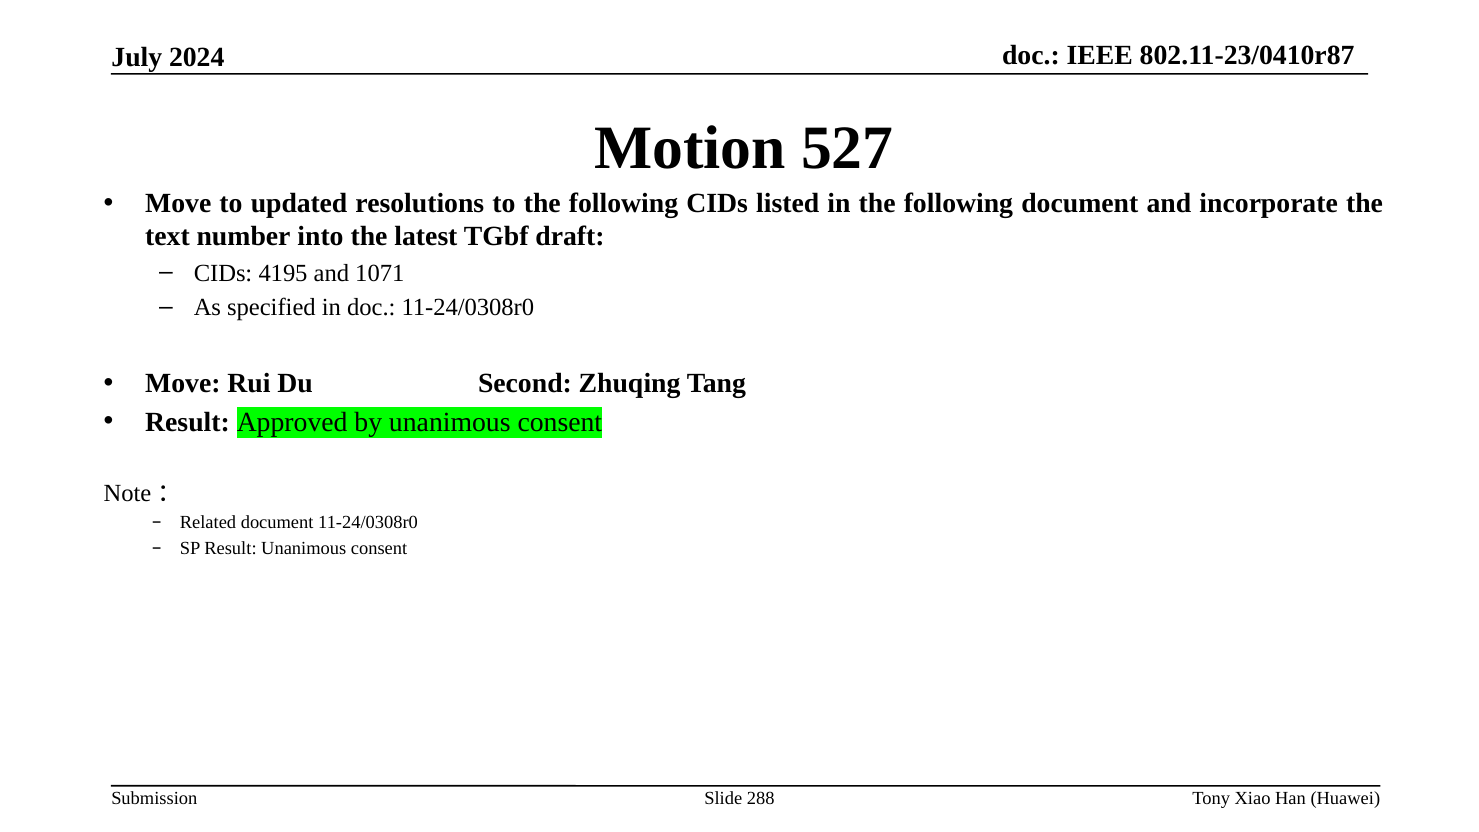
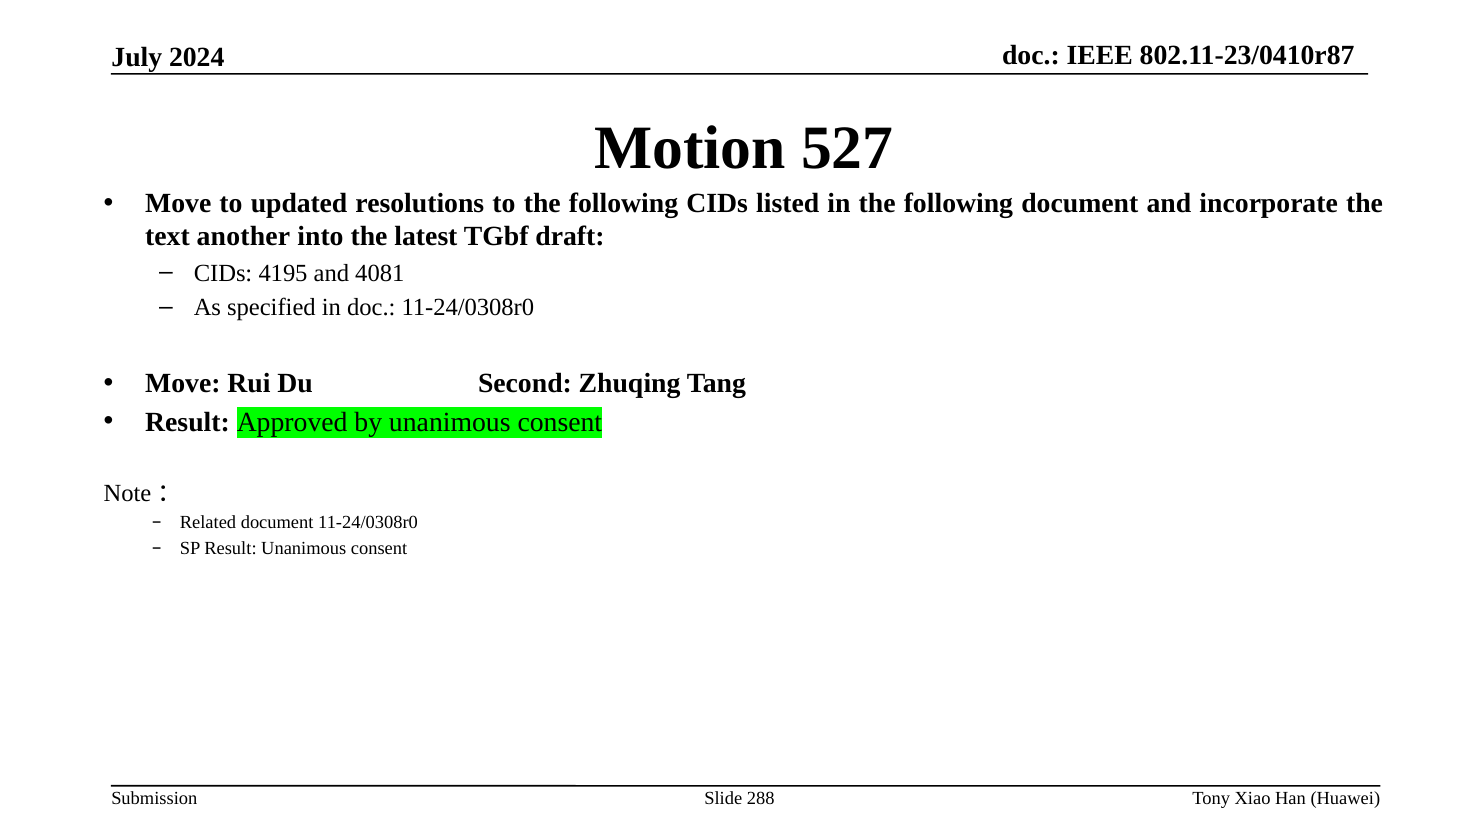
number: number -> another
1071: 1071 -> 4081
